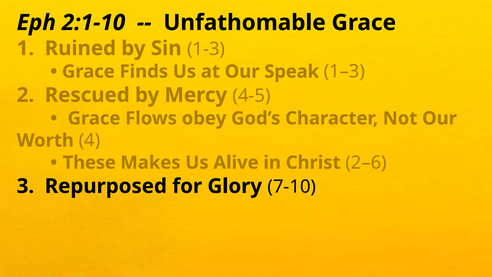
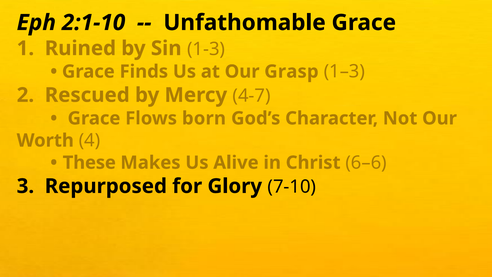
Speak: Speak -> Grasp
4-5: 4-5 -> 4-7
obey: obey -> born
2–6: 2–6 -> 6–6
